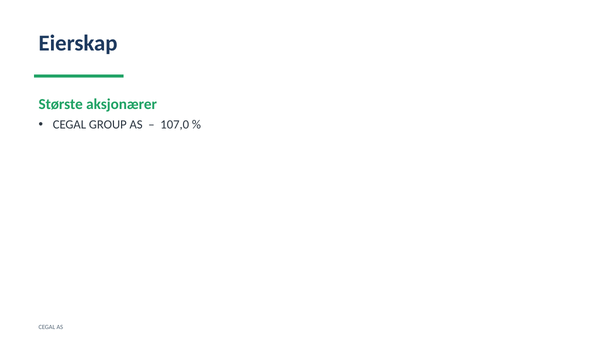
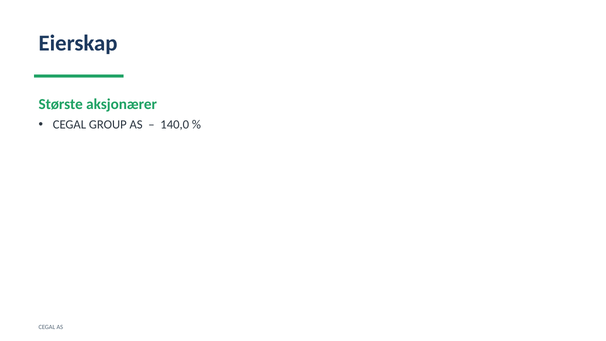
107,0: 107,0 -> 140,0
